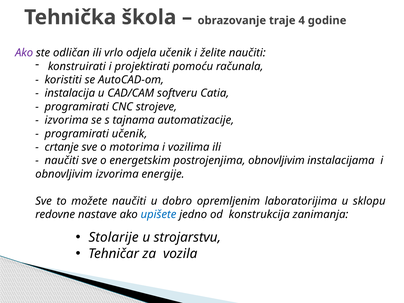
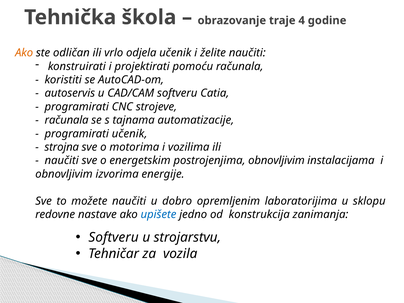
Ako at (24, 53) colour: purple -> orange
instalacija: instalacija -> autoservis
izvorima at (66, 120): izvorima -> računala
crtanje: crtanje -> strojna
Stolarije at (114, 238): Stolarije -> Softveru
